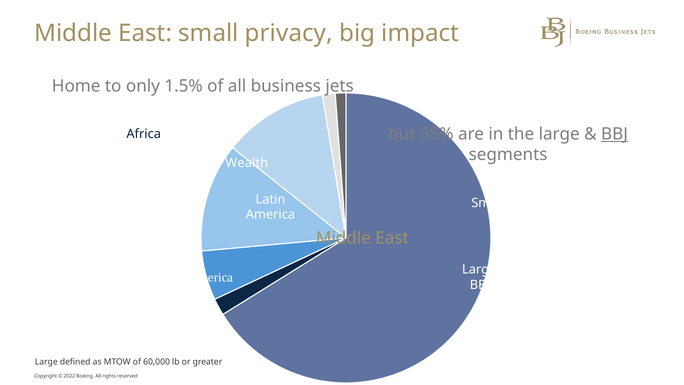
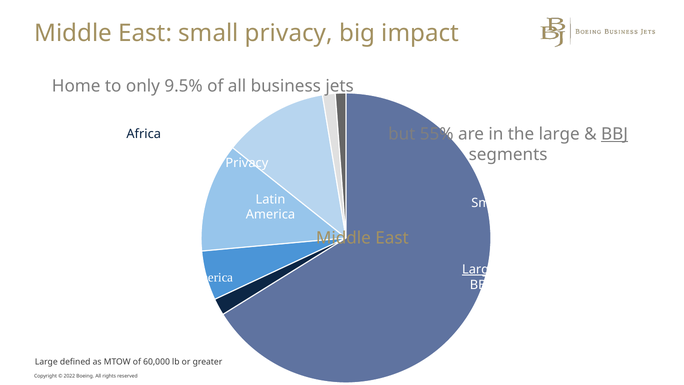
1.5%: 1.5% -> 9.5%
Wealth at (247, 163): Wealth -> Privacy
Large at (479, 269) underline: none -> present
